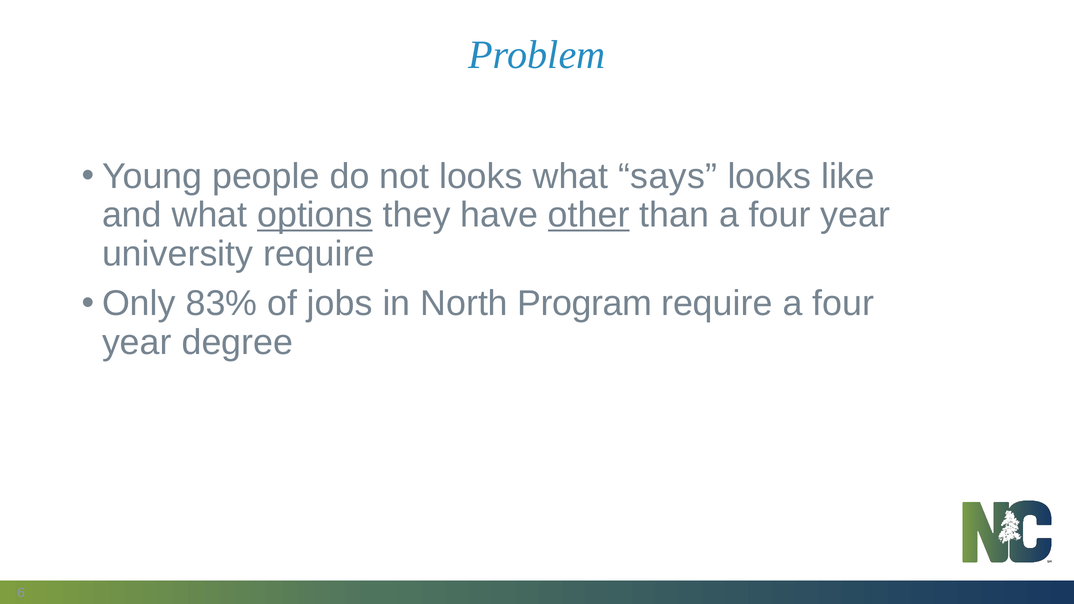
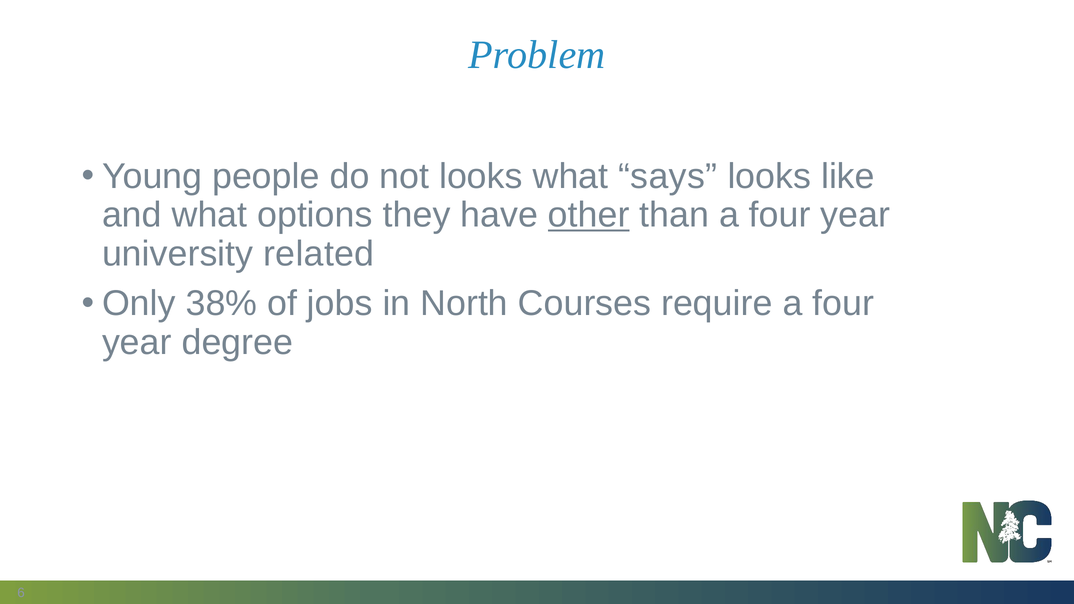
options underline: present -> none
university require: require -> related
83%: 83% -> 38%
Program: Program -> Courses
